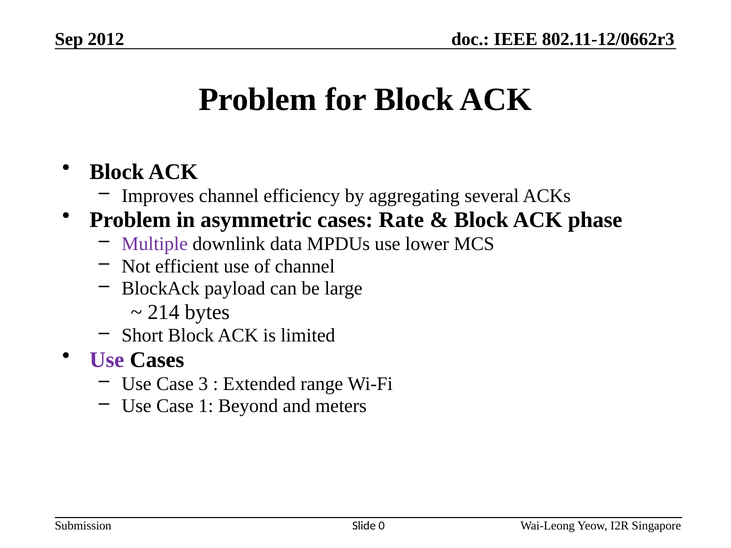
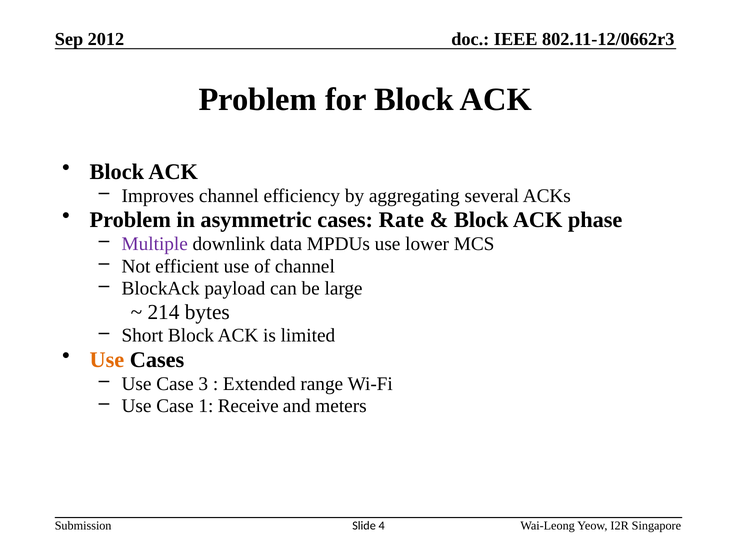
Use at (107, 360) colour: purple -> orange
Beyond: Beyond -> Receive
0: 0 -> 4
